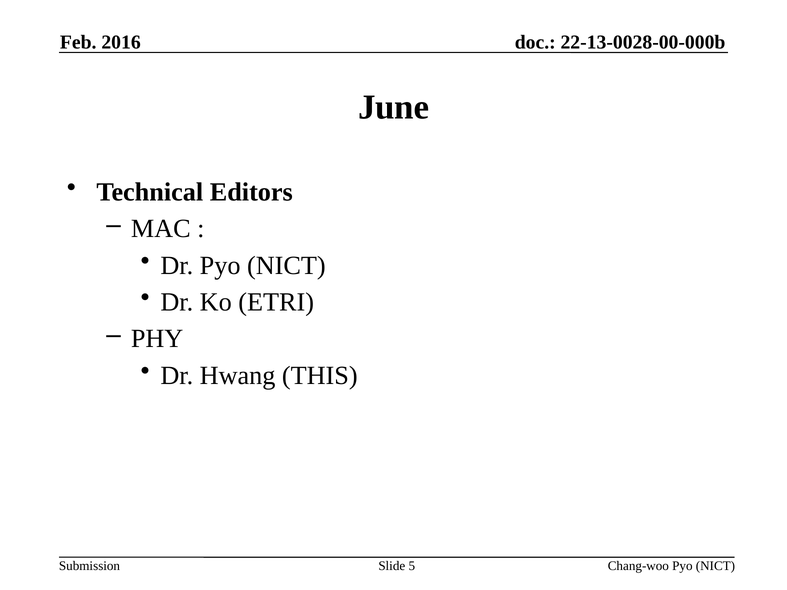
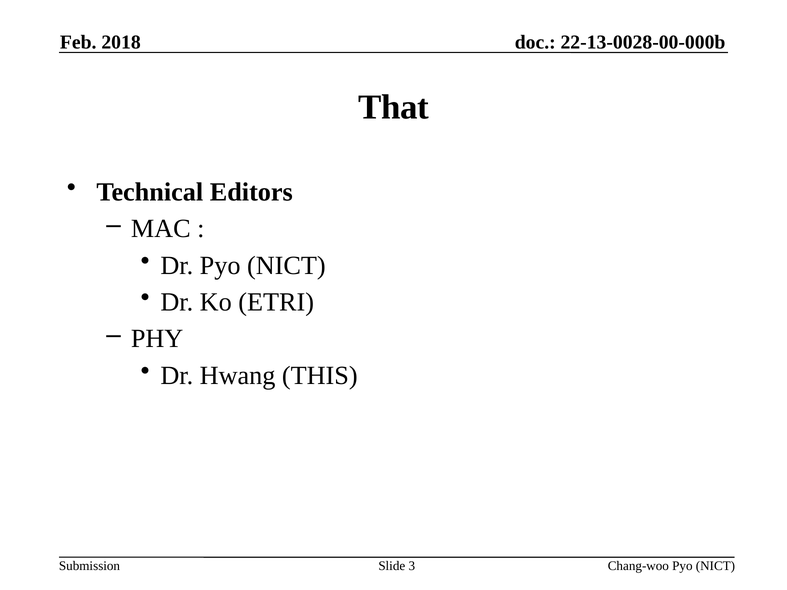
2016: 2016 -> 2018
June: June -> That
5: 5 -> 3
